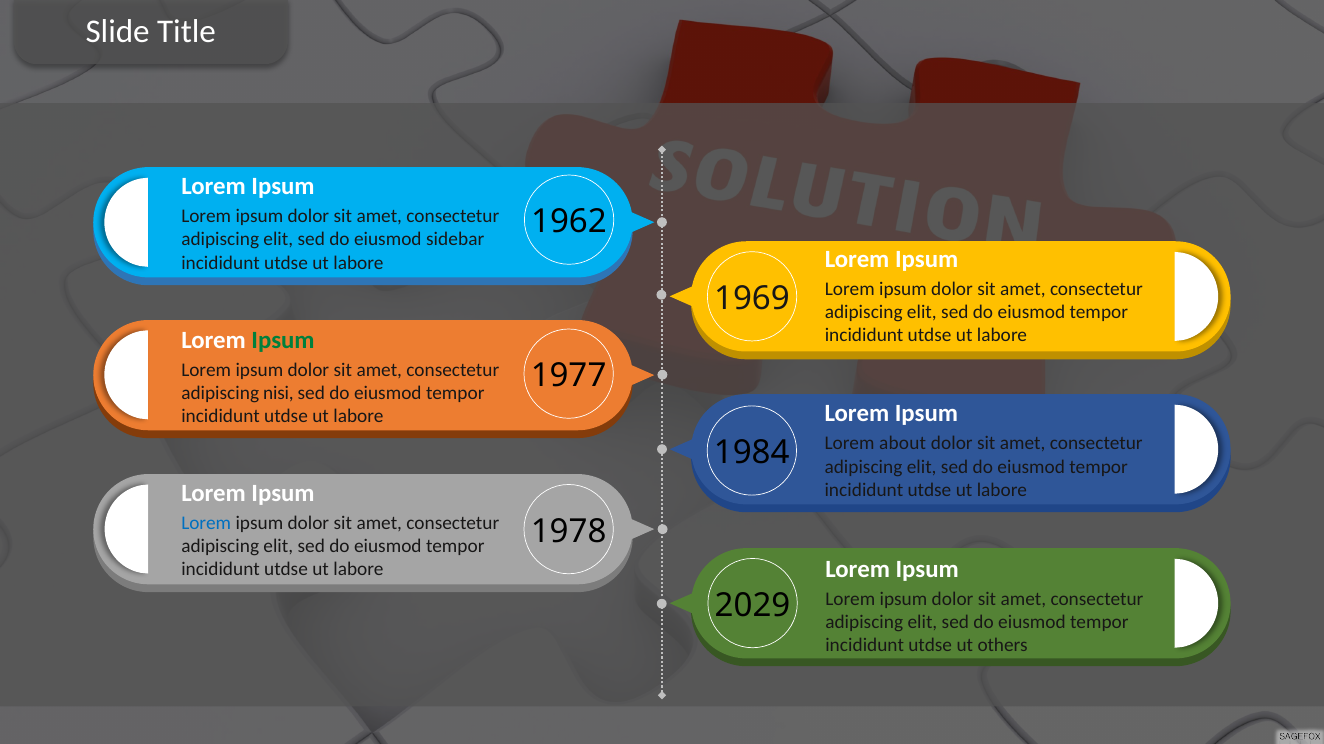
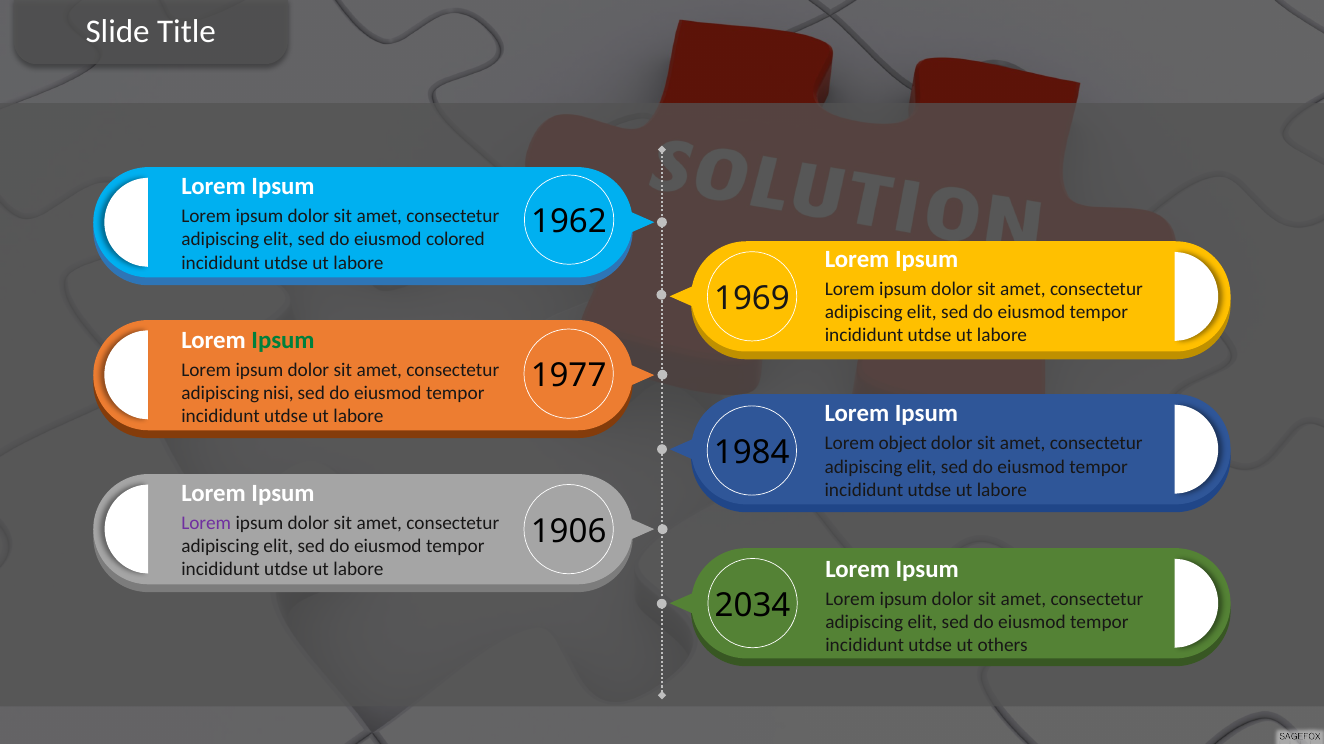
sidebar: sidebar -> colored
about: about -> object
Lorem at (206, 524) colour: blue -> purple
1978: 1978 -> 1906
2029: 2029 -> 2034
